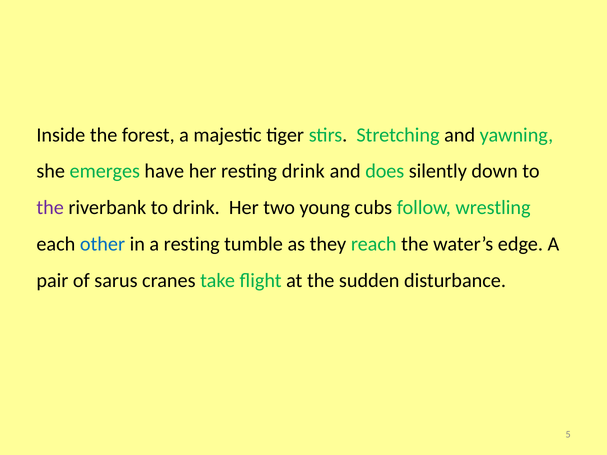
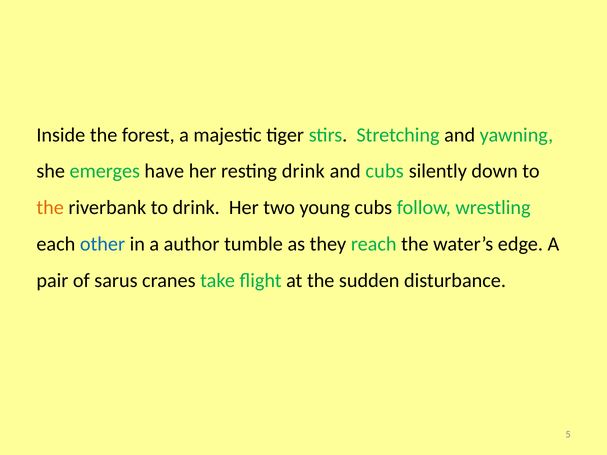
and does: does -> cubs
the at (50, 208) colour: purple -> orange
a resting: resting -> author
